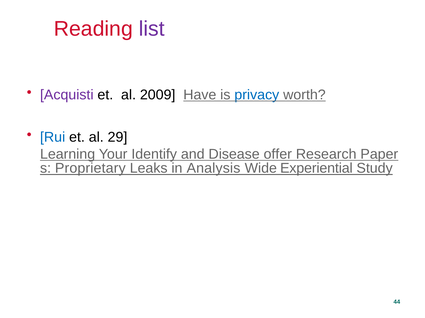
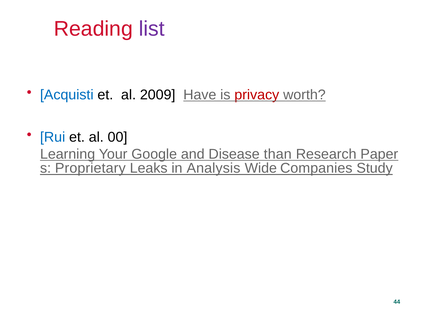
Acquisti colour: purple -> blue
privacy colour: blue -> red
29: 29 -> 00
Identify: Identify -> Google
offer: offer -> than
Experiential: Experiential -> Companies
